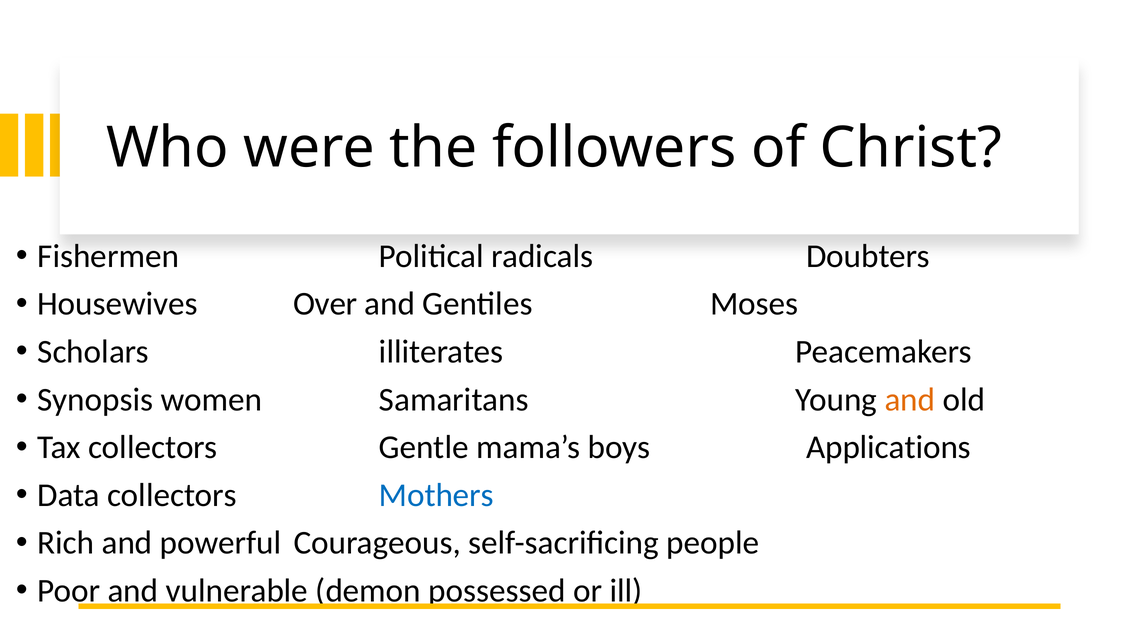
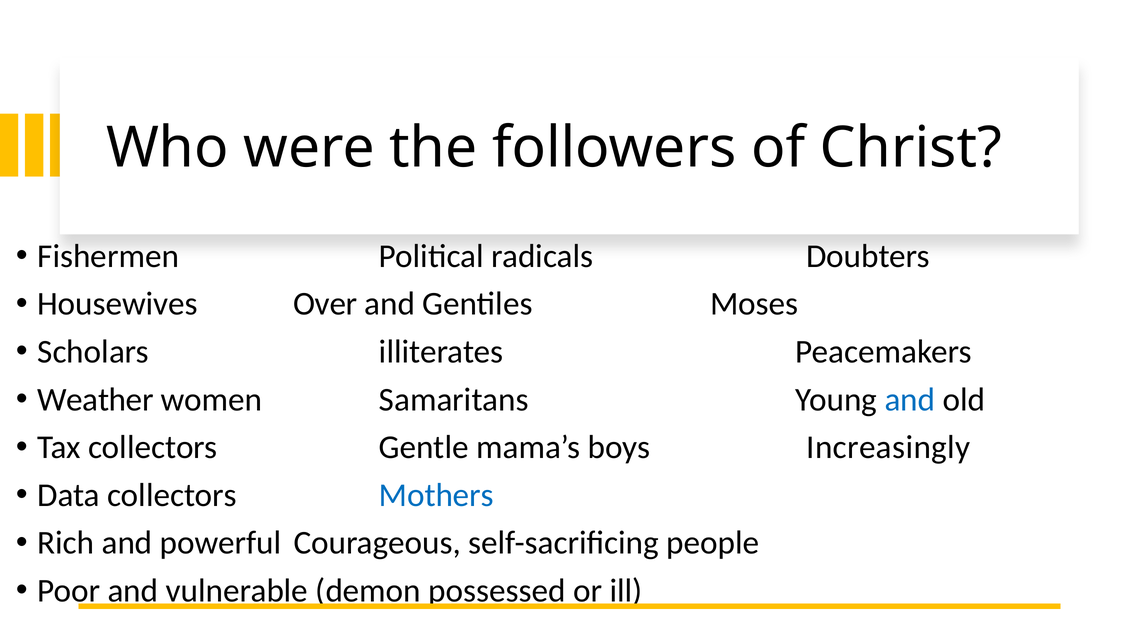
Synopsis: Synopsis -> Weather
and at (910, 399) colour: orange -> blue
Applications: Applications -> Increasingly
